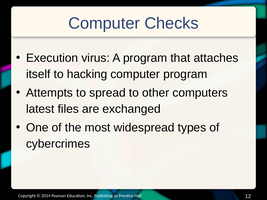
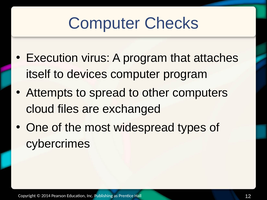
hacking: hacking -> devices
latest: latest -> cloud
